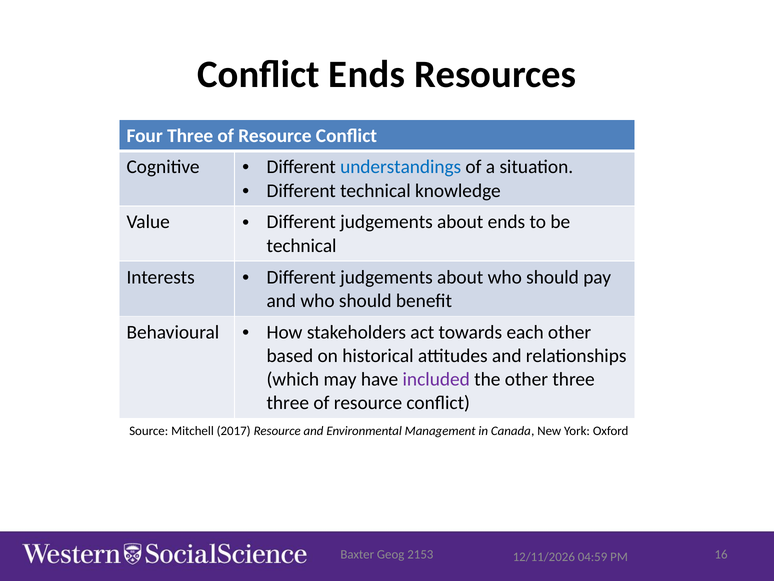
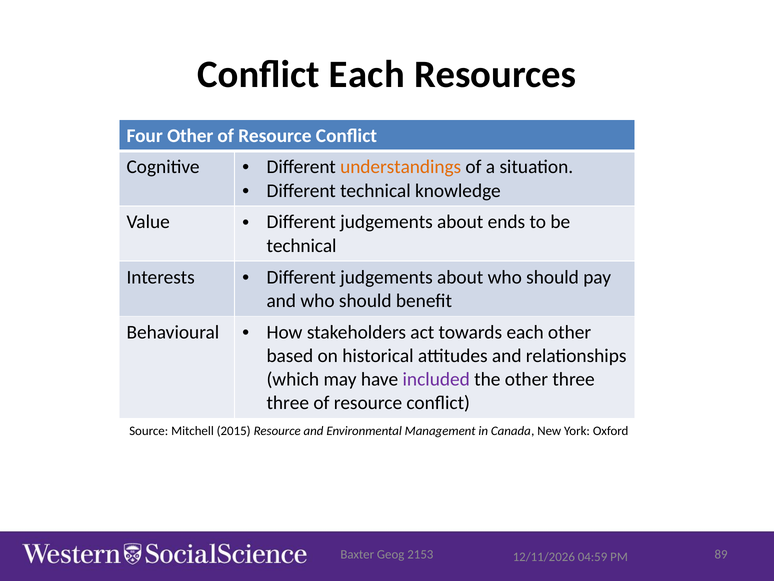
Conflict Ends: Ends -> Each
Four Three: Three -> Other
understandings colour: blue -> orange
2017: 2017 -> 2015
16: 16 -> 89
